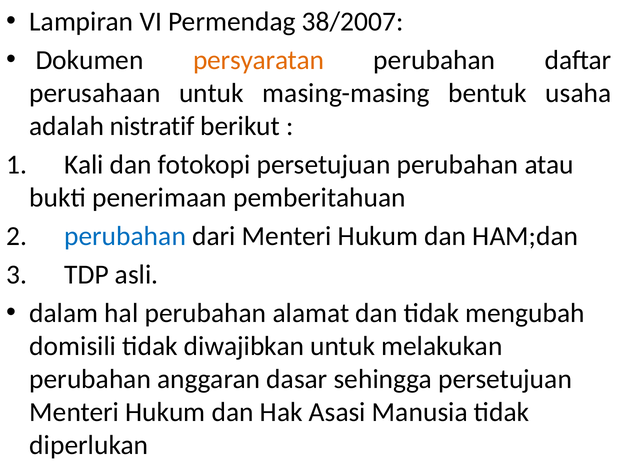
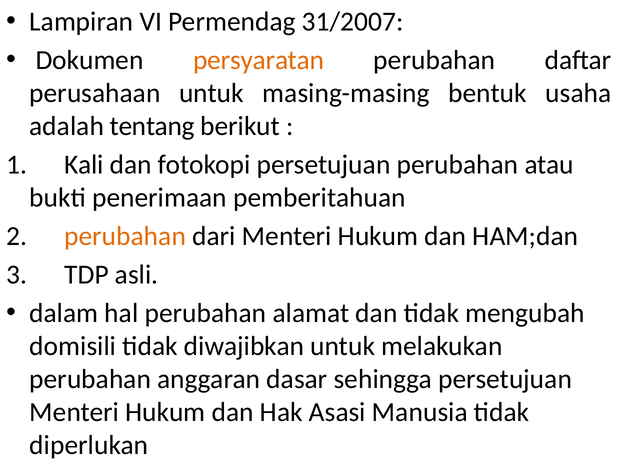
38/2007: 38/2007 -> 31/2007
nistratif: nistratif -> tentang
perubahan at (125, 236) colour: blue -> orange
